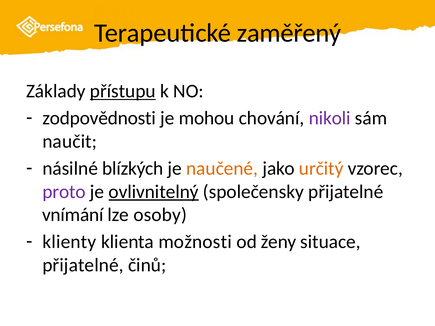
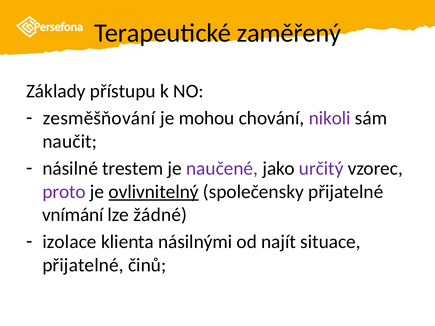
přístupu underline: present -> none
zodpovědnosti: zodpovědnosti -> zesměšňování
blízkých: blízkých -> trestem
naučené colour: orange -> purple
určitý colour: orange -> purple
osoby: osoby -> žádné
klienty: klienty -> izolace
možnosti: možnosti -> násilnými
ženy: ženy -> najít
